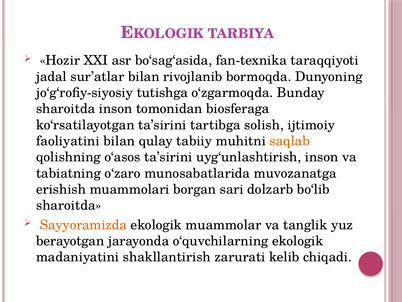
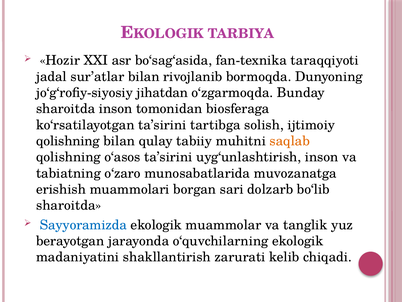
tutishga: tutishga -> jihatdan
faoliyatini at (68, 141): faoliyatini -> qolishning
Sayyoramizda colour: orange -> blue
